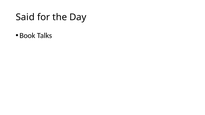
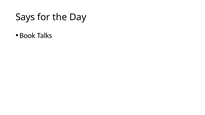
Said: Said -> Says
